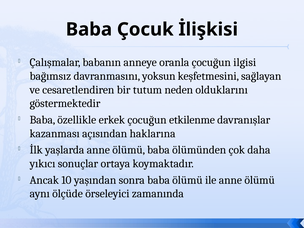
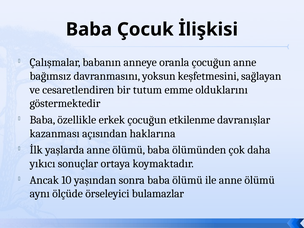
çocuğun ilgisi: ilgisi -> anne
neden: neden -> emme
zamanında: zamanında -> bulamazlar
